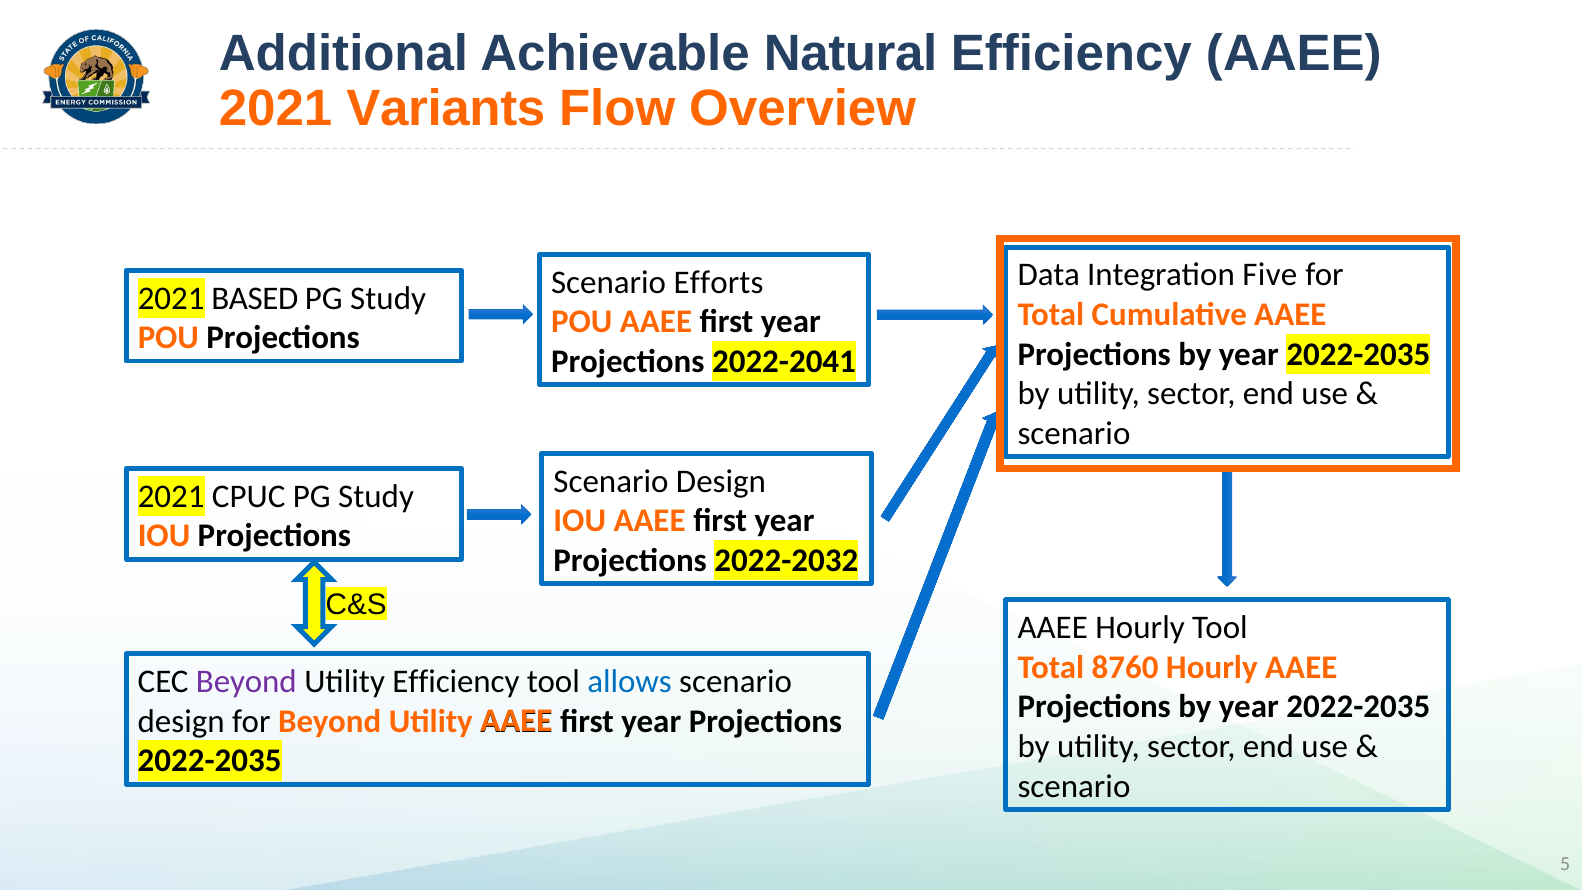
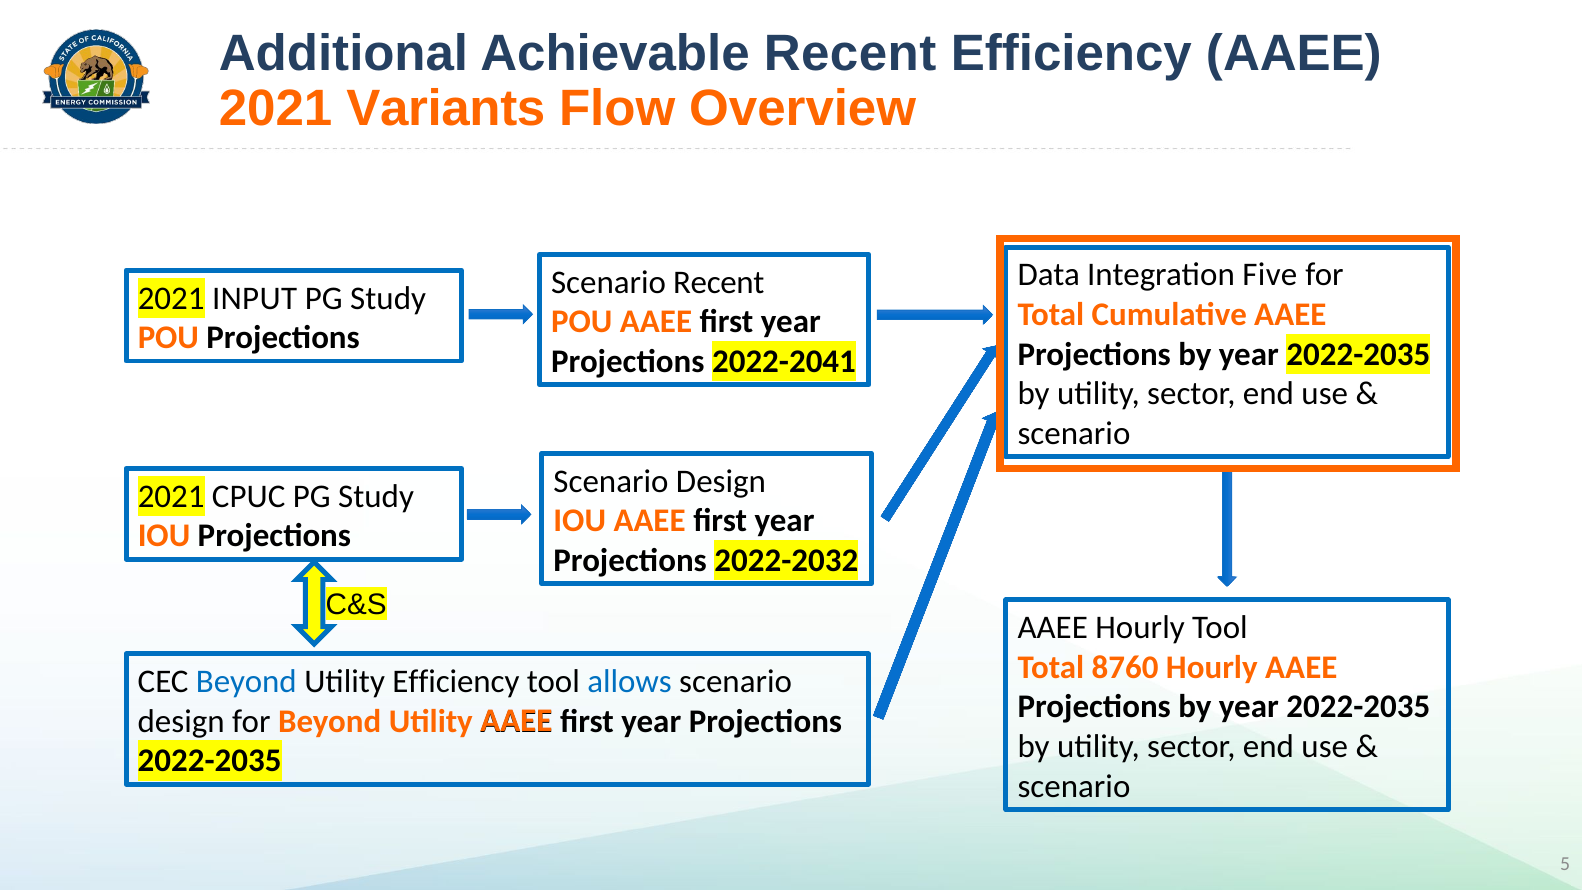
Achievable Natural: Natural -> Recent
Scenario Efforts: Efforts -> Recent
BASED: BASED -> INPUT
Beyond at (246, 682) colour: purple -> blue
